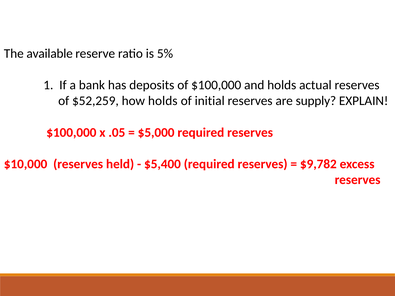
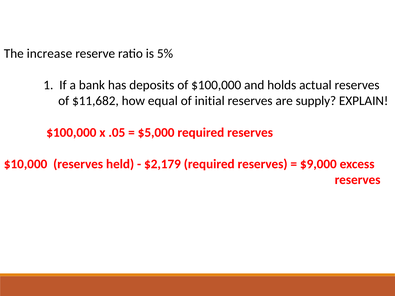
available: available -> increase
$52,259: $52,259 -> $11,682
how holds: holds -> equal
$5,400: $5,400 -> $2,179
$9,782: $9,782 -> $9,000
